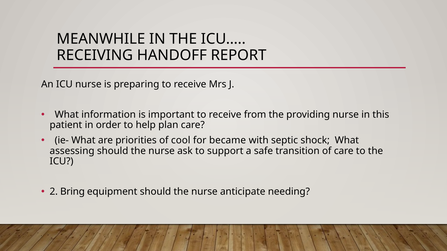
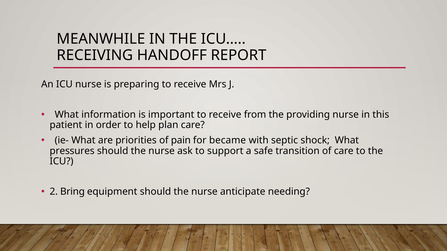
cool: cool -> pain
assessing: assessing -> pressures
